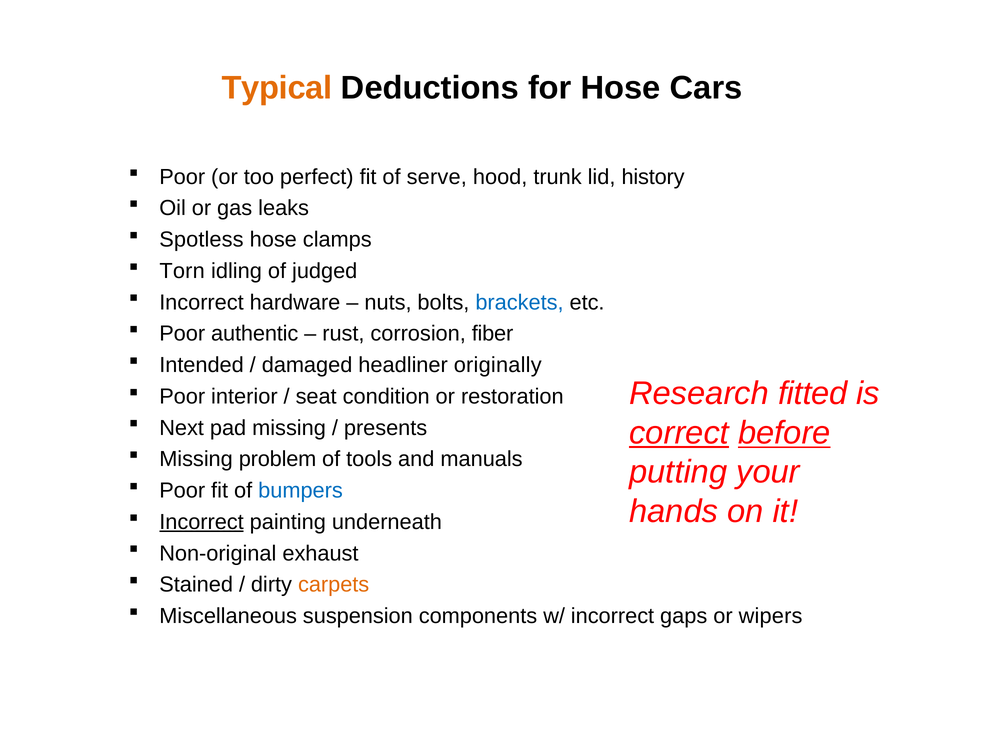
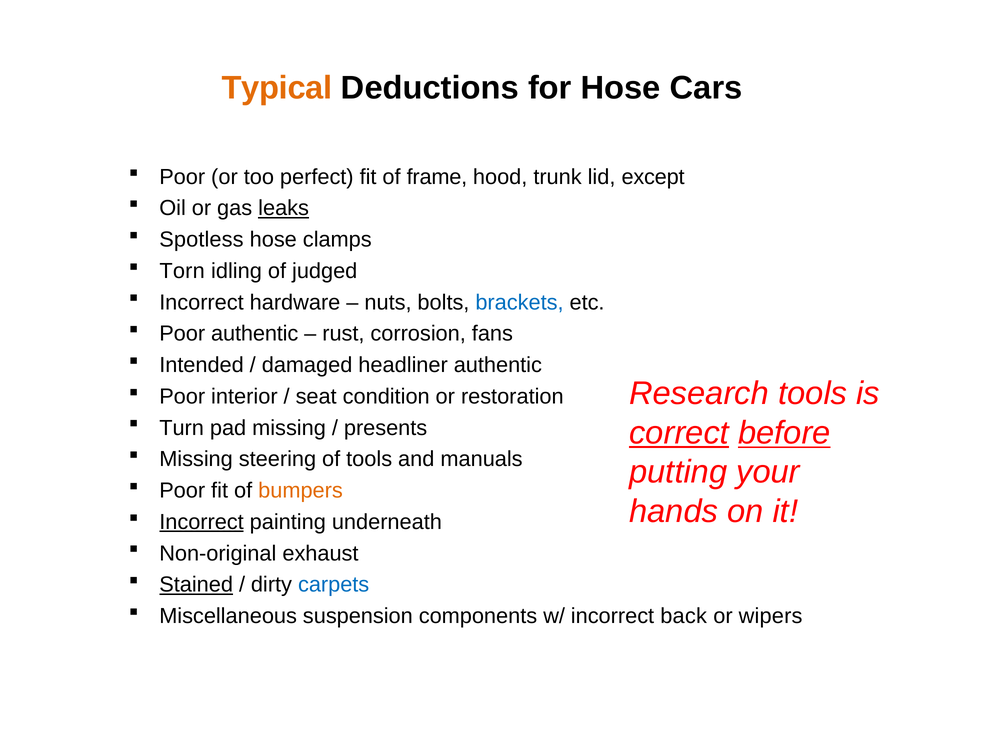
serve: serve -> frame
history: history -> except
leaks underline: none -> present
fiber: fiber -> fans
headliner originally: originally -> authentic
Research fitted: fitted -> tools
Next: Next -> Turn
problem: problem -> steering
bumpers colour: blue -> orange
Stained underline: none -> present
carpets colour: orange -> blue
gaps: gaps -> back
